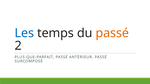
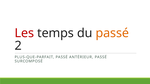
Les colour: blue -> red
